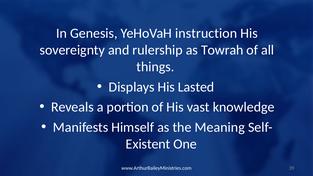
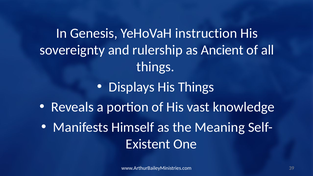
Towrah: Towrah -> Ancient
His Lasted: Lasted -> Things
